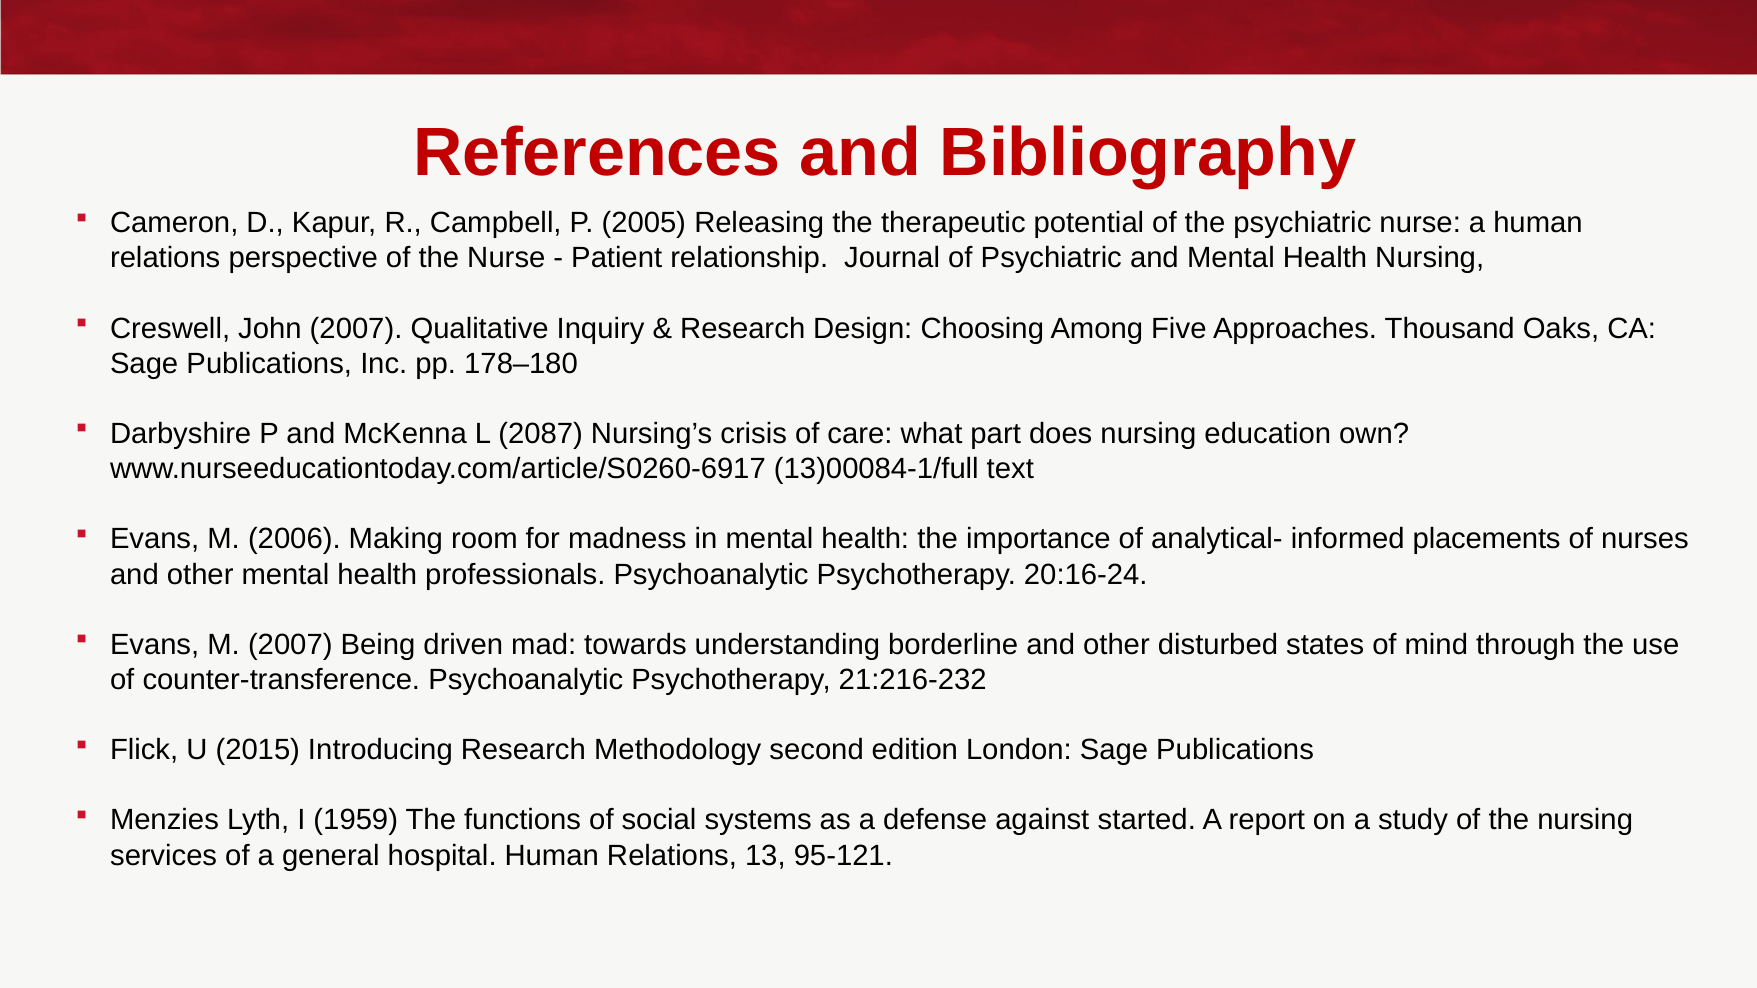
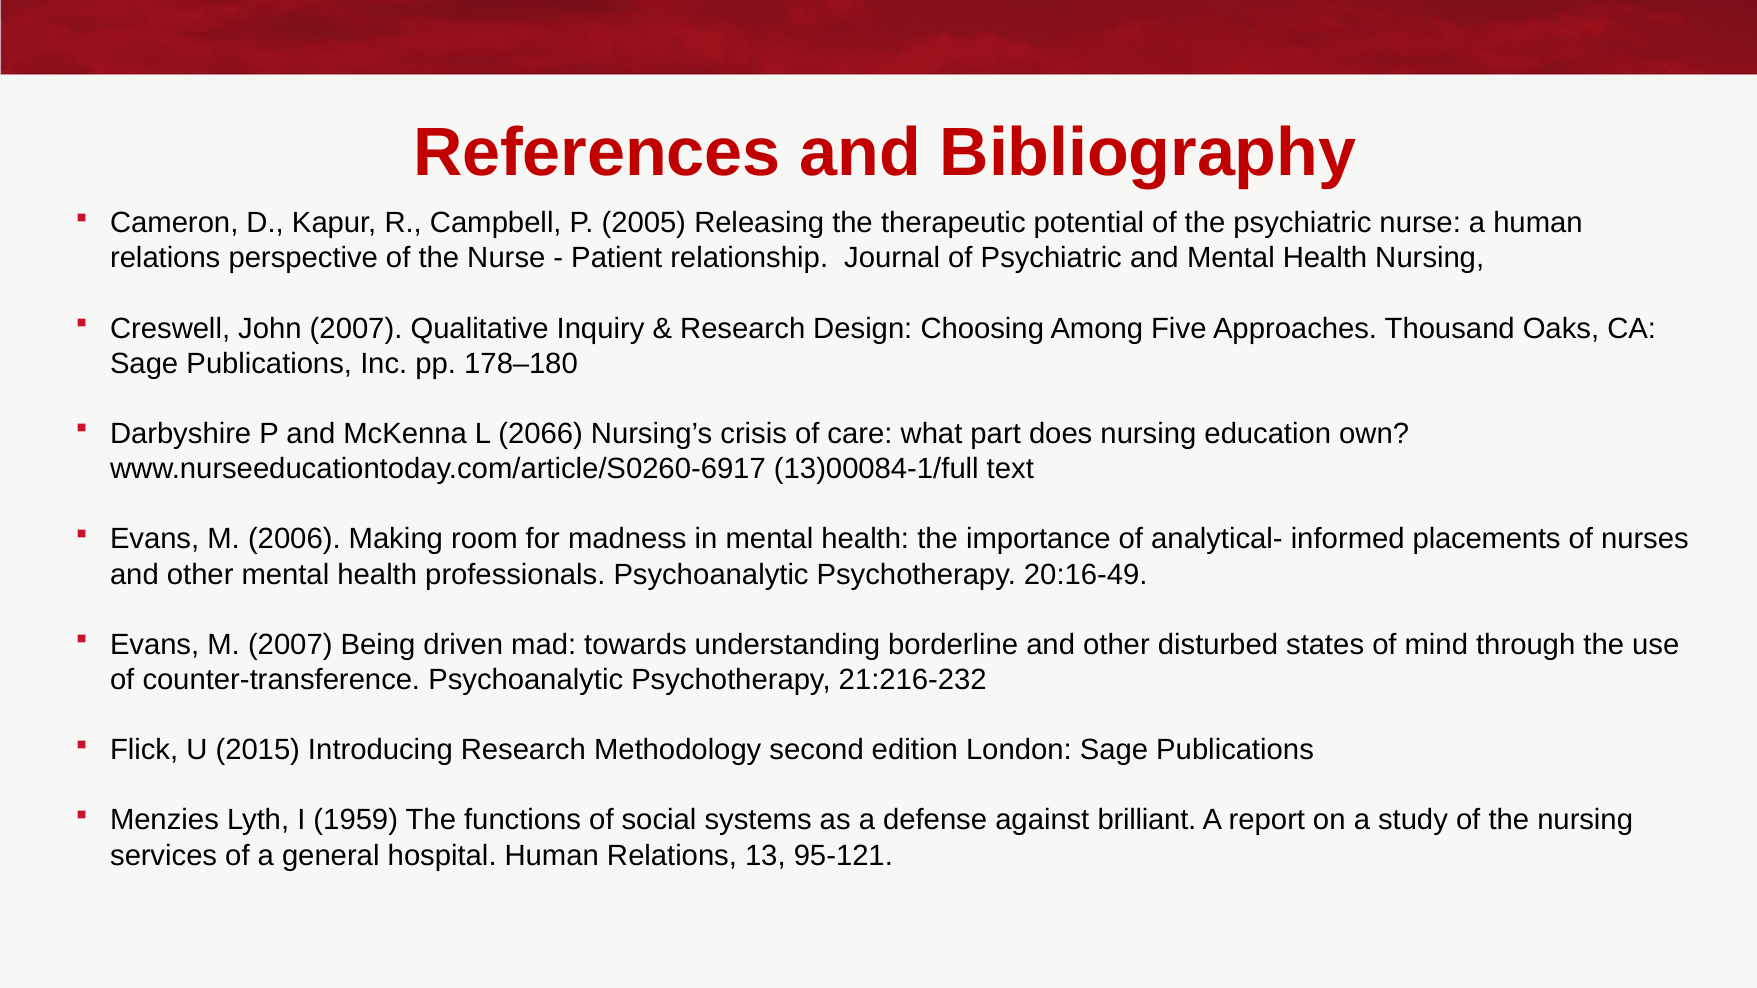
2087: 2087 -> 2066
20:16-24: 20:16-24 -> 20:16-49
started: started -> brilliant
